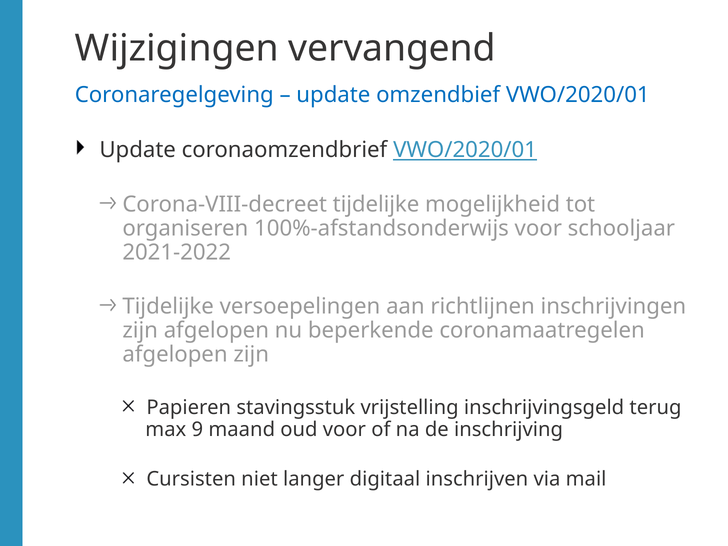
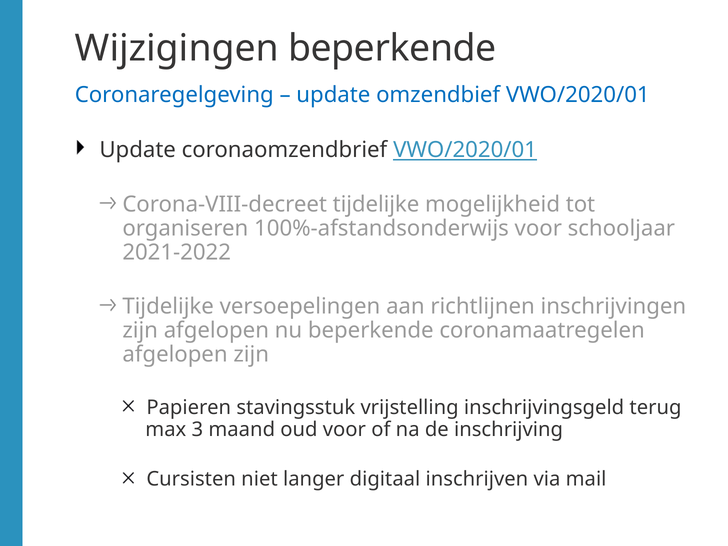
Wijzigingen vervangend: vervangend -> beperkende
9: 9 -> 3
